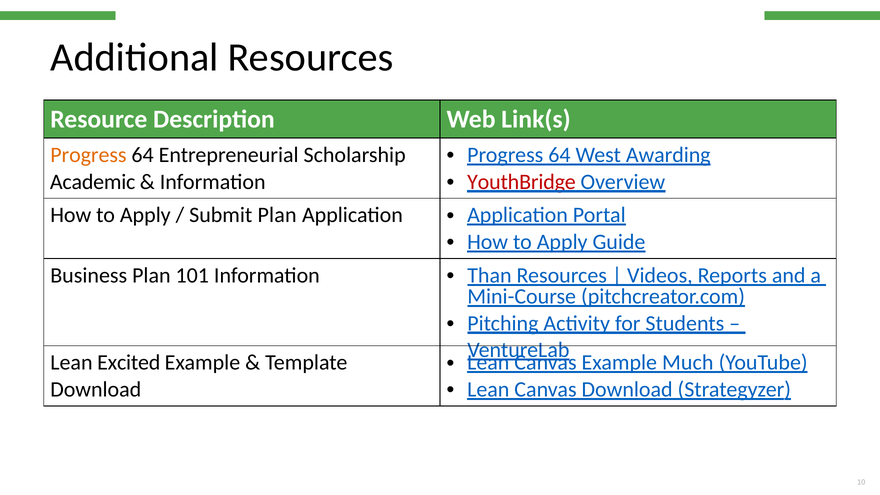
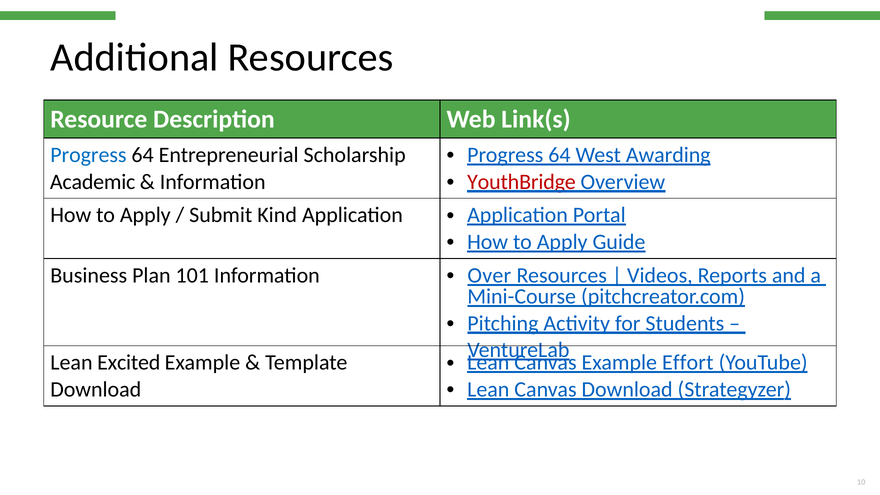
Progress at (88, 155) colour: orange -> blue
Submit Plan: Plan -> Kind
Than: Than -> Over
Much: Much -> Effort
